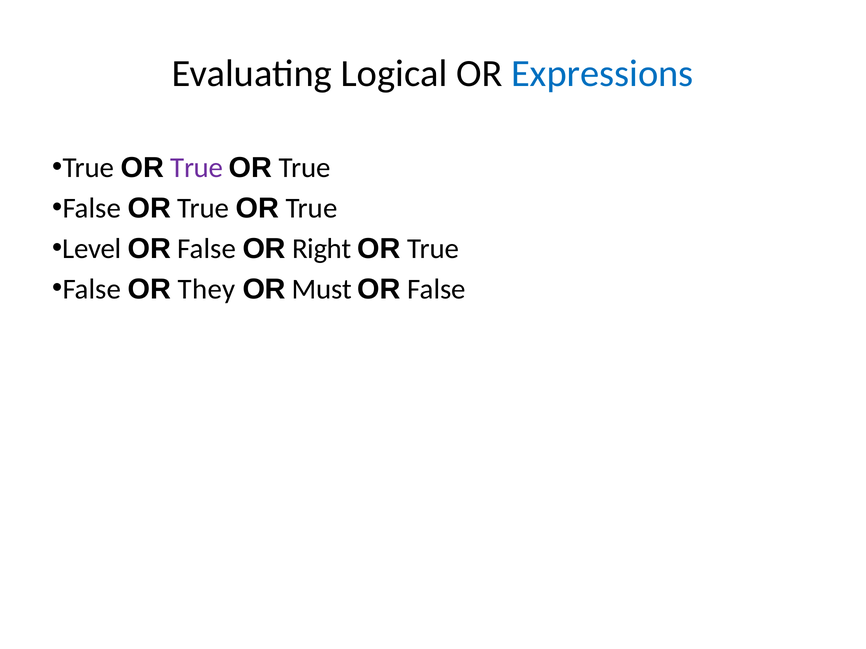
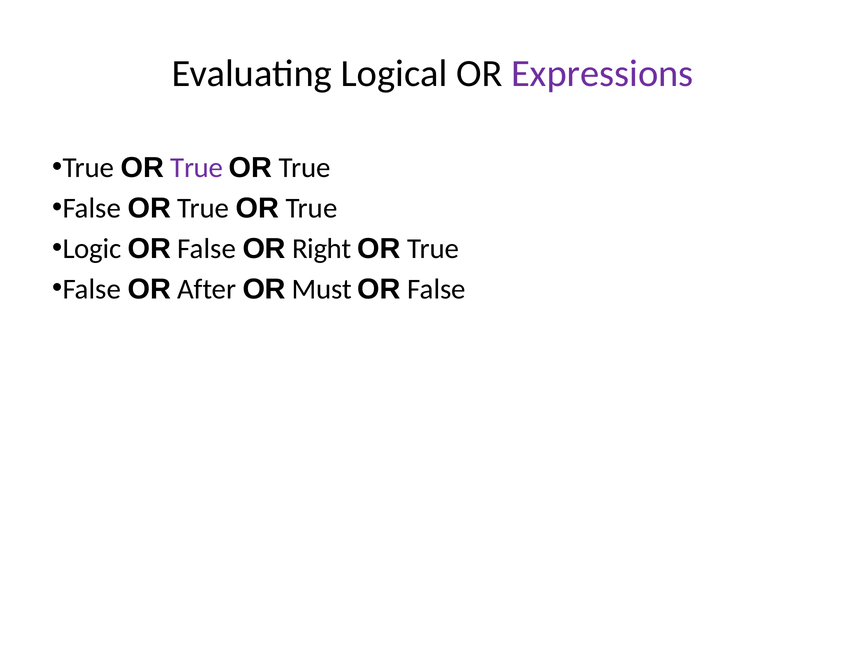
Expressions colour: blue -> purple
Level: Level -> Logic
They: They -> After
